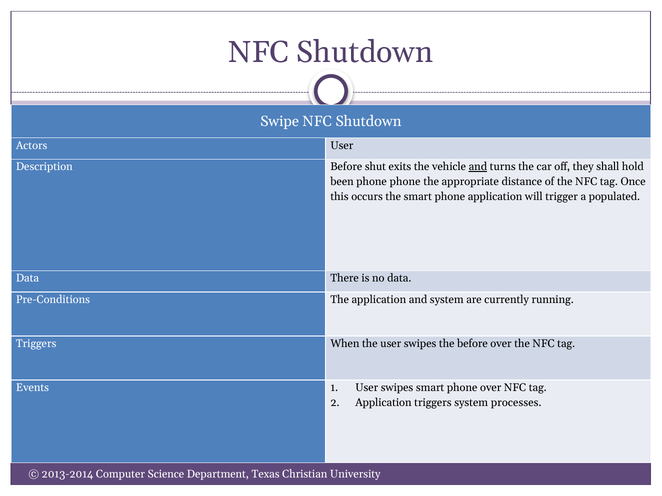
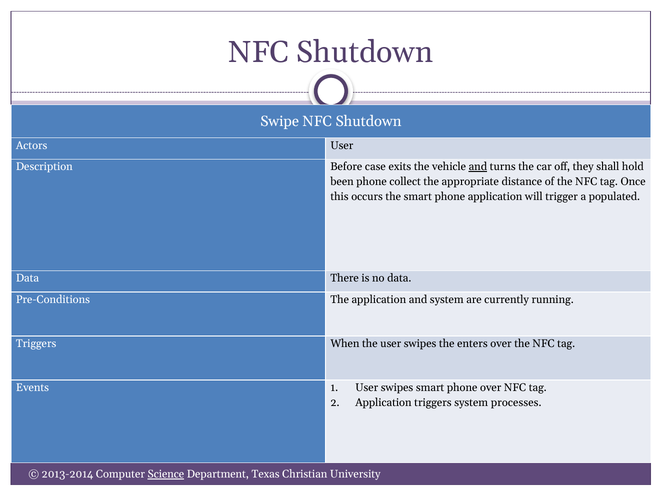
shut: shut -> case
phone phone: phone -> collect
the before: before -> enters
Science underline: none -> present
